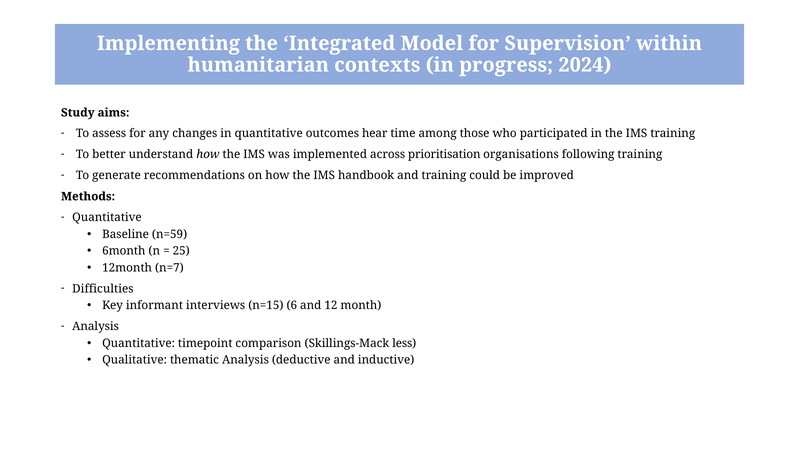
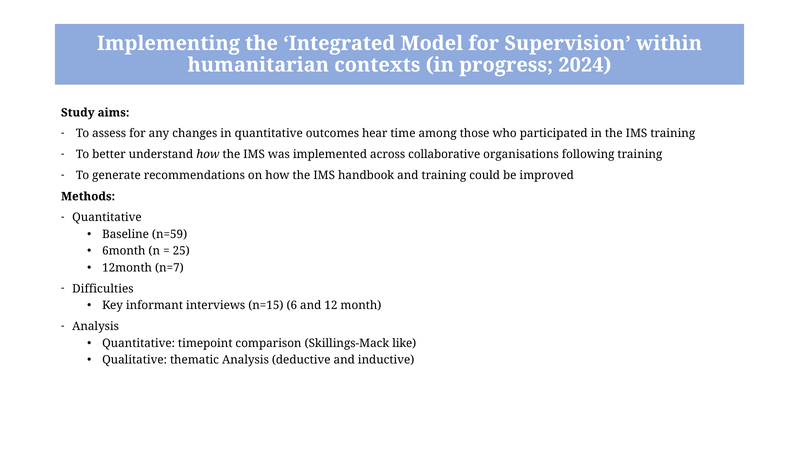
prioritisation: prioritisation -> collaborative
less: less -> like
